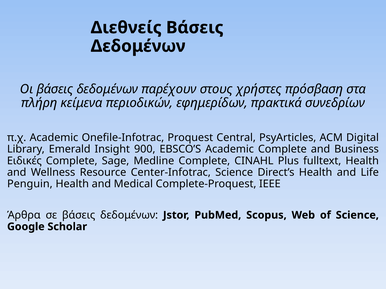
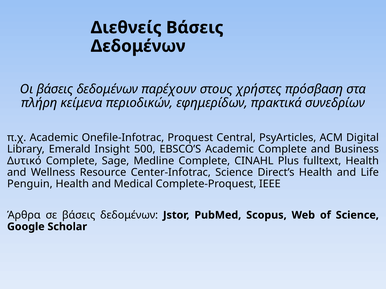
900: 900 -> 500
Ειδικές: Ειδικές -> Δυτικό
